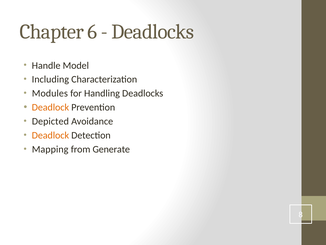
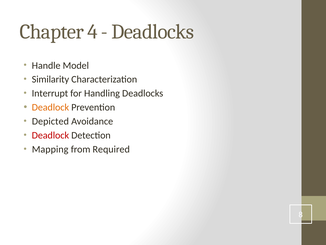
6: 6 -> 4
Including: Including -> Similarity
Modules: Modules -> Interrupt
Deadlock at (50, 135) colour: orange -> red
Generate: Generate -> Required
